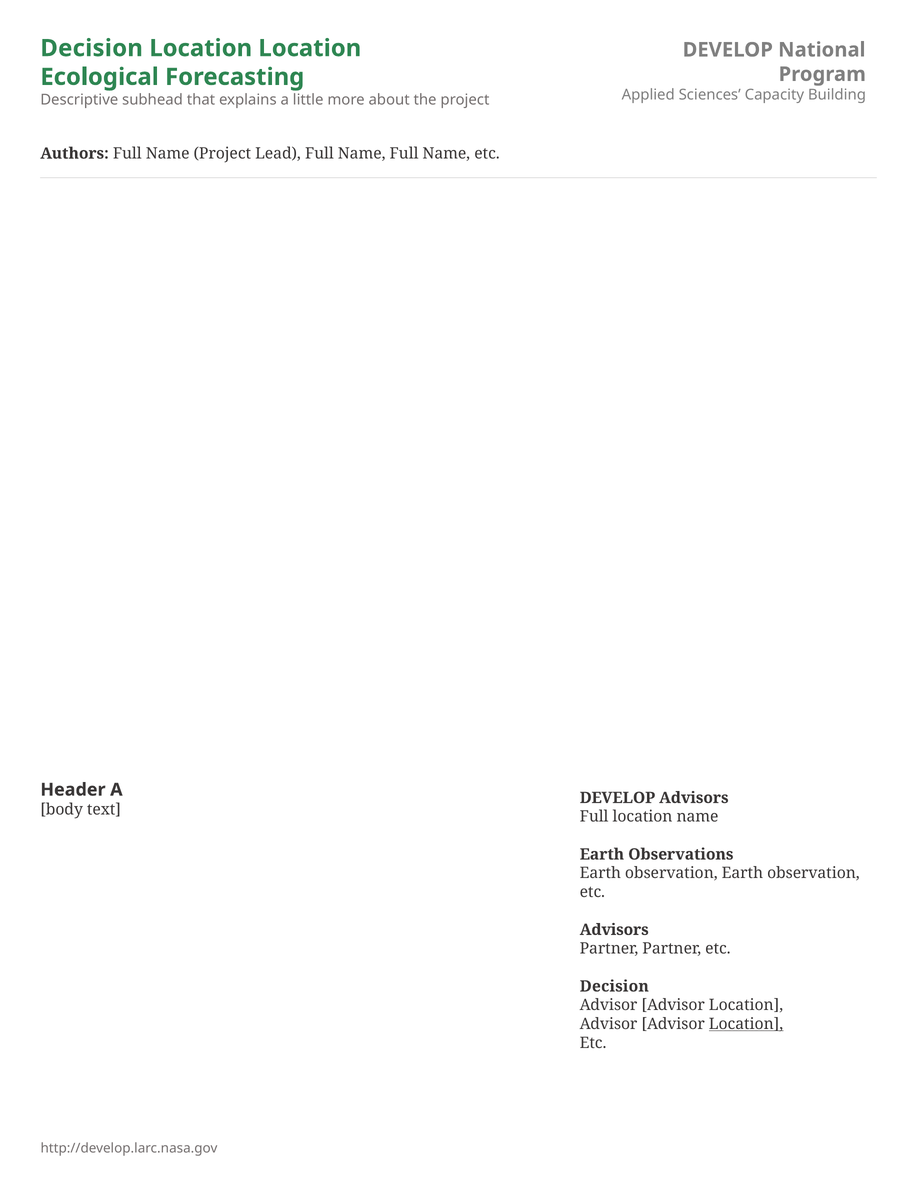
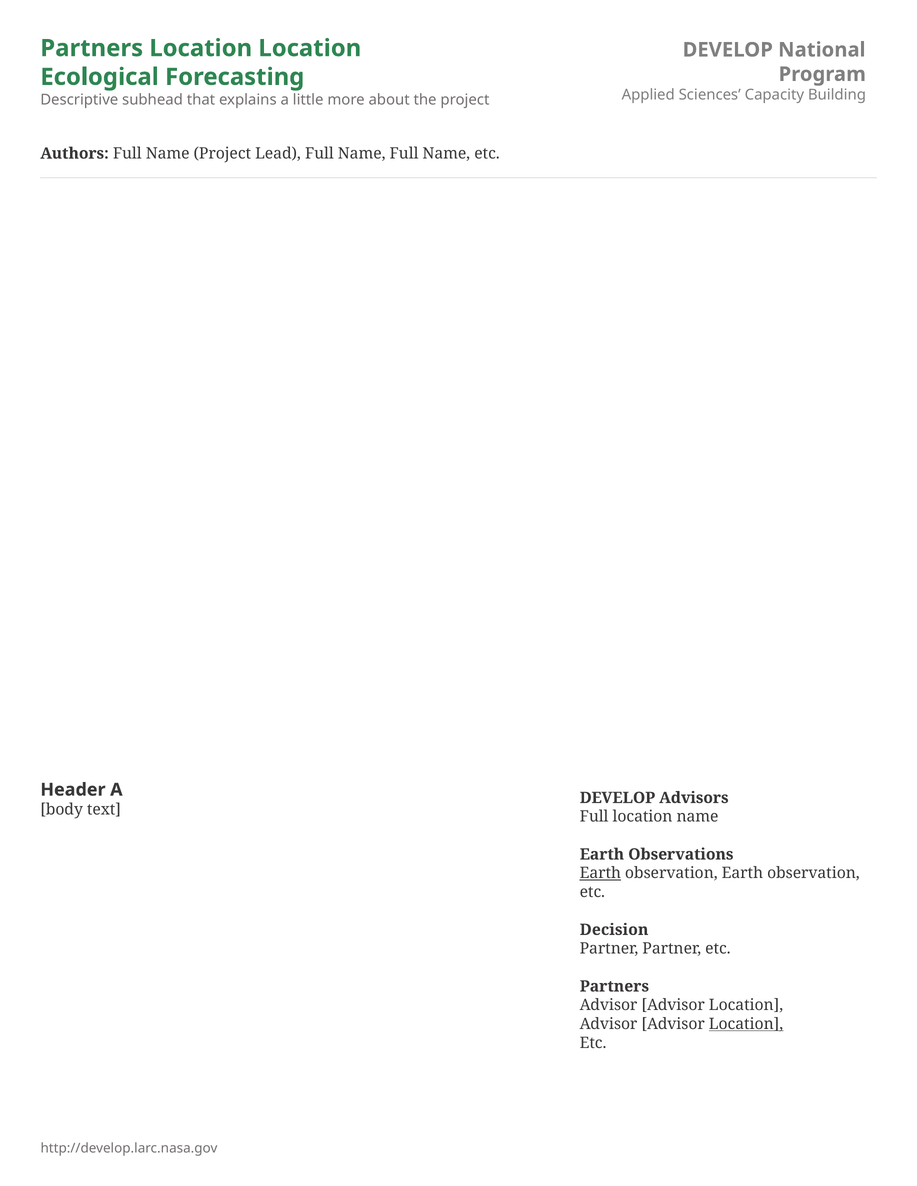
Decision at (92, 48): Decision -> Partners
Earth at (600, 874) underline: none -> present
Advisors at (614, 930): Advisors -> Decision
Decision at (614, 987): Decision -> Partners
